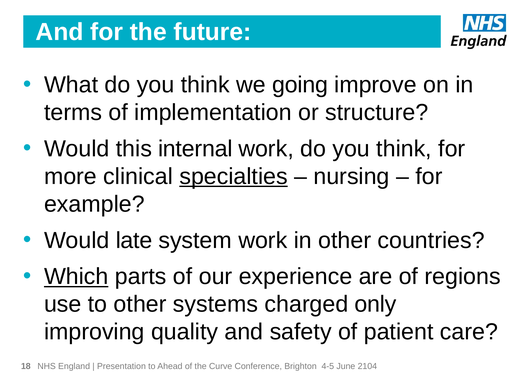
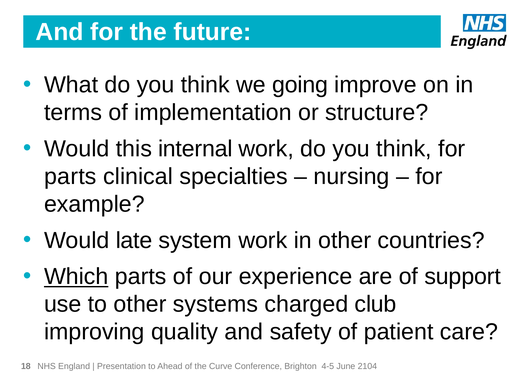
more at (70, 176): more -> parts
specialties underline: present -> none
regions: regions -> support
only: only -> club
